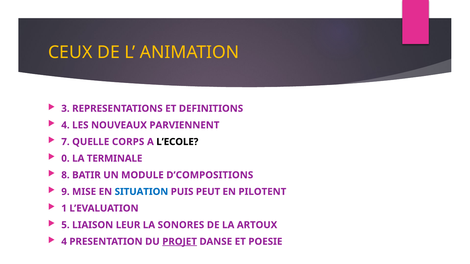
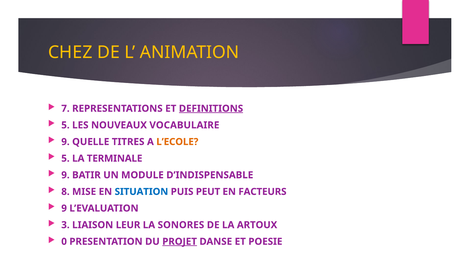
CEUX: CEUX -> CHEZ
3: 3 -> 7
DEFINITIONS underline: none -> present
4 at (65, 125): 4 -> 5
PARVIENNENT: PARVIENNENT -> VOCABULAIRE
7 at (65, 142): 7 -> 9
CORPS: CORPS -> TITRES
L’ECOLE colour: black -> orange
0 at (65, 159): 0 -> 5
8 at (65, 175): 8 -> 9
D’COMPOSITIONS: D’COMPOSITIONS -> D’INDISPENSABLE
9: 9 -> 8
PILOTENT: PILOTENT -> FACTEURS
1 at (64, 209): 1 -> 9
5: 5 -> 3
4 at (64, 242): 4 -> 0
